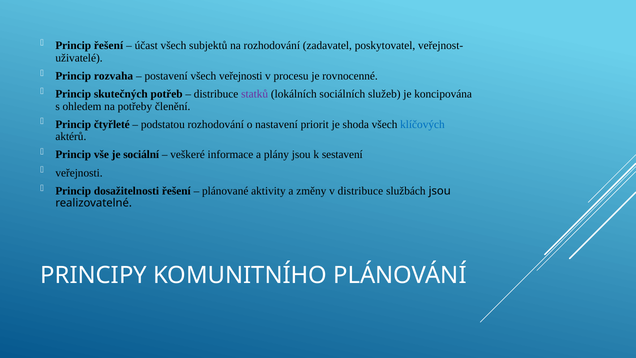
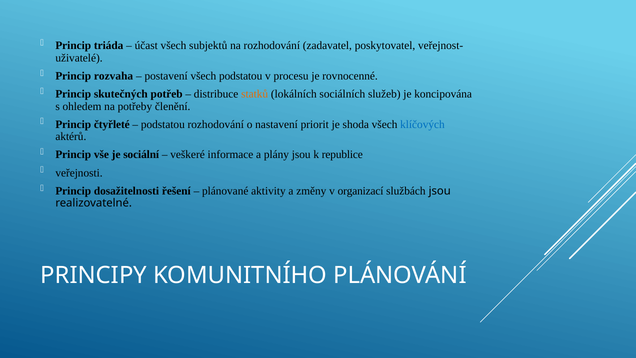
Princip řešení: řešení -> triáda
všech veřejnosti: veřejnosti -> podstatou
statků colour: purple -> orange
sestavení: sestavení -> republice
v distribuce: distribuce -> organizací
